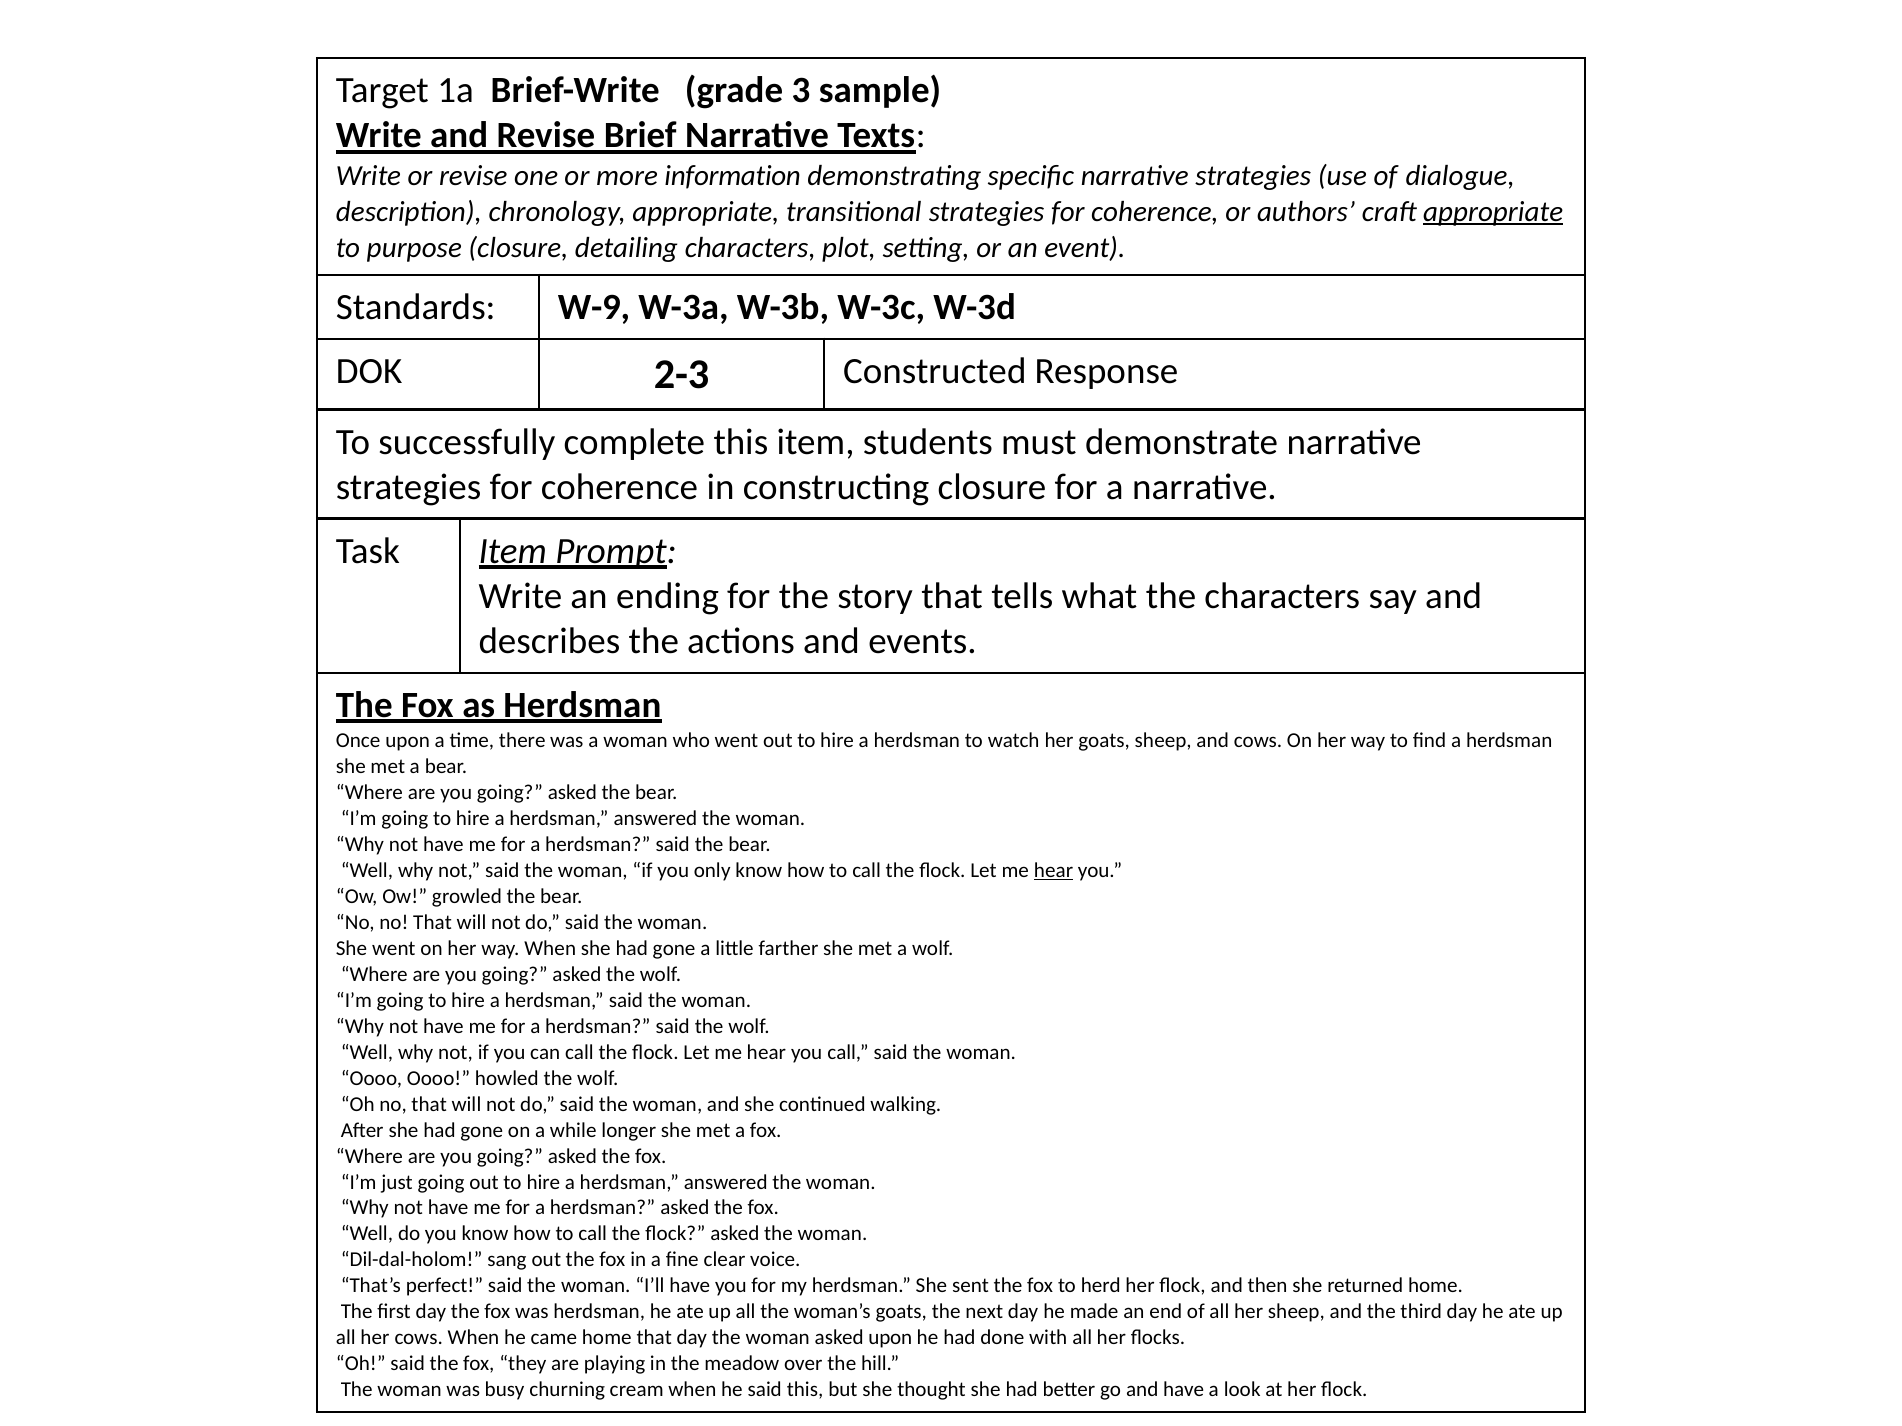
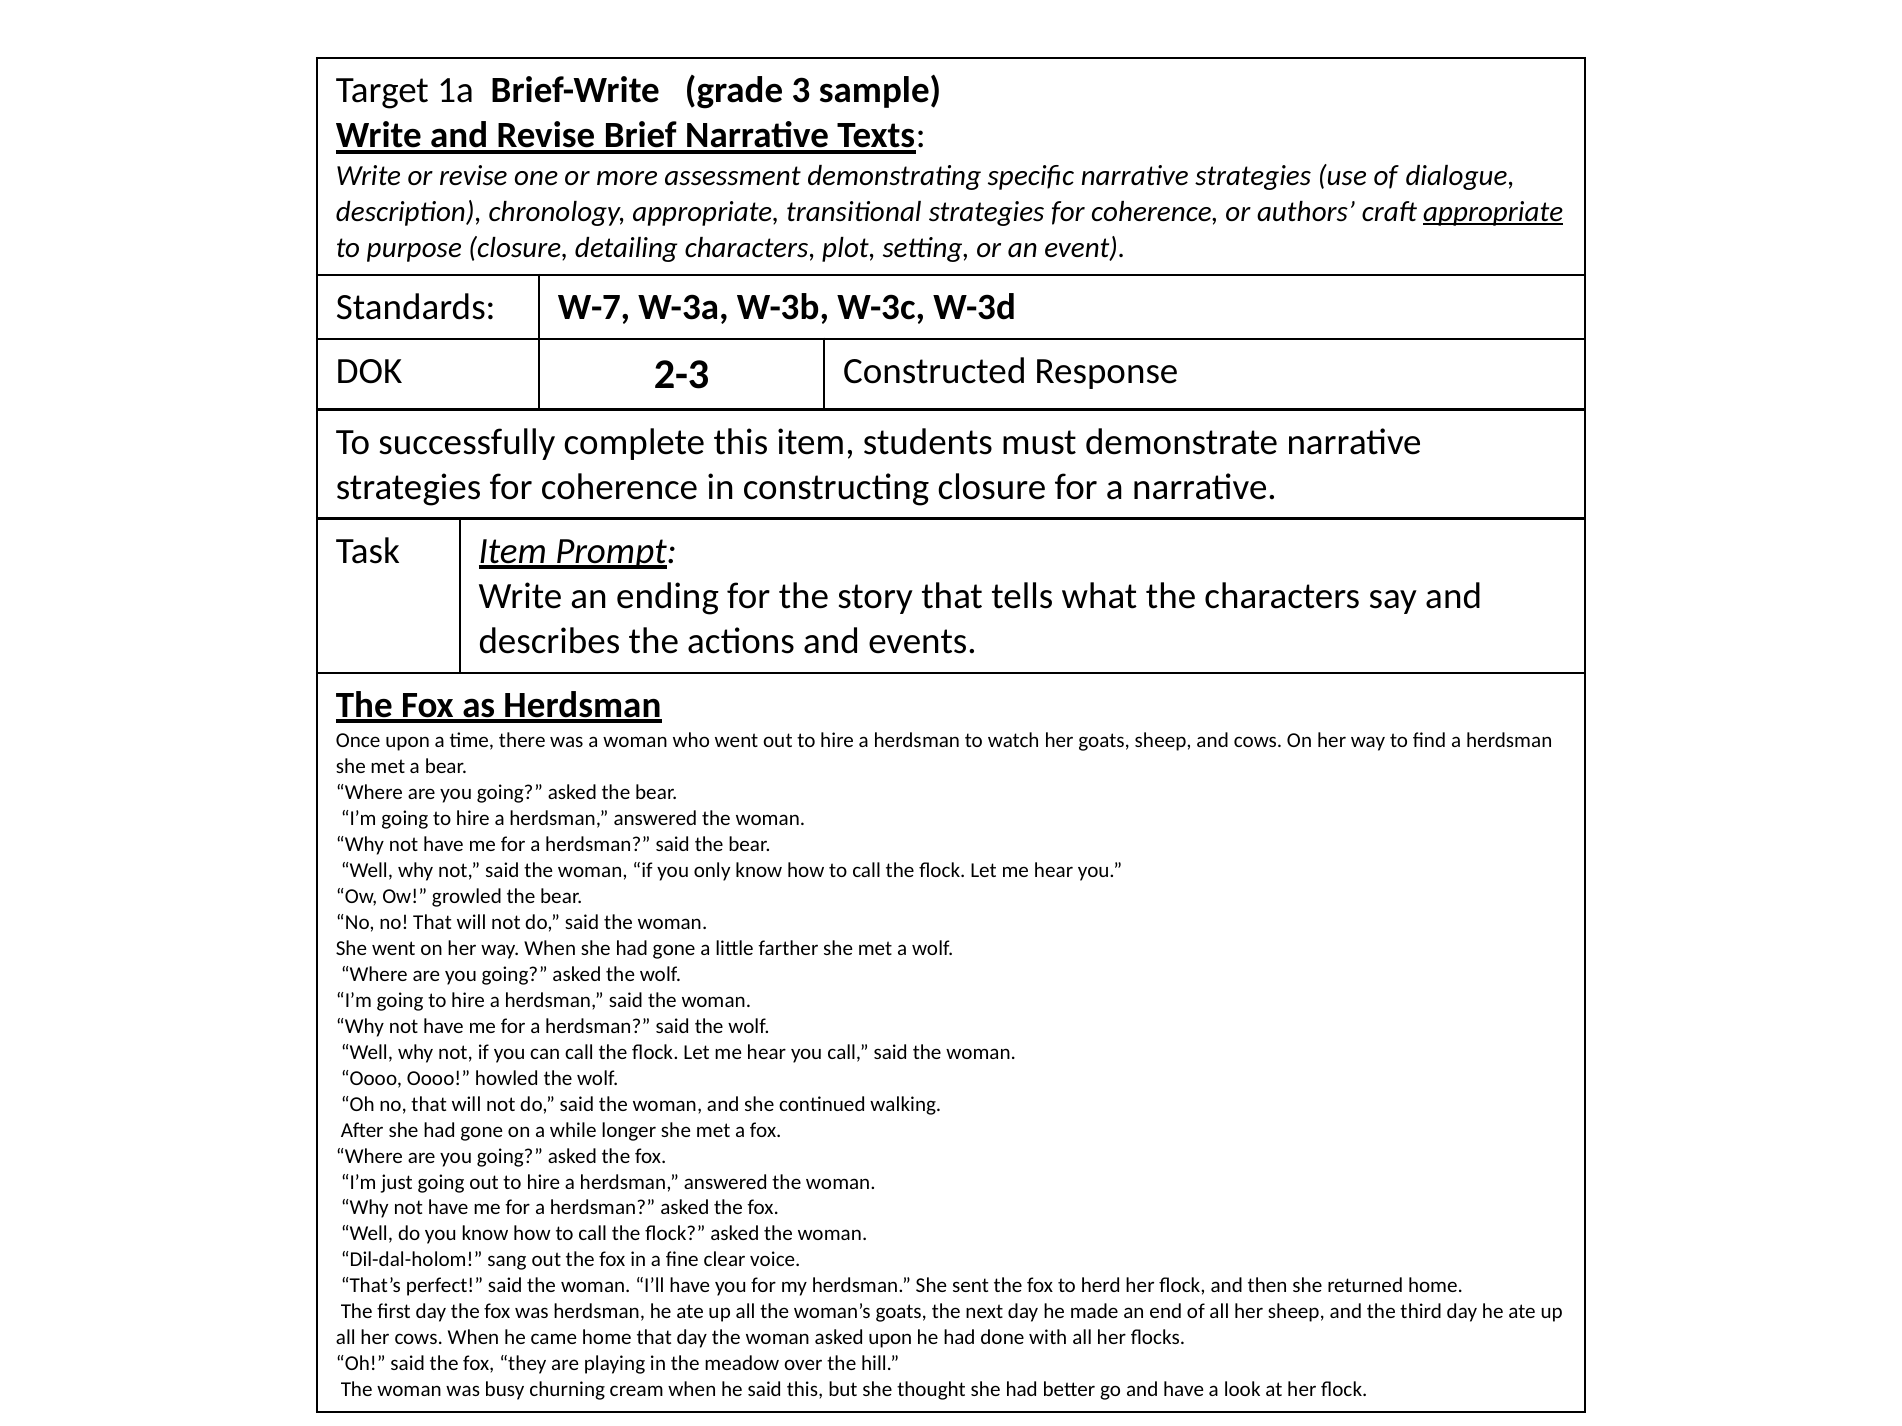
information: information -> assessment
W-9: W-9 -> W-7
hear at (1054, 871) underline: present -> none
